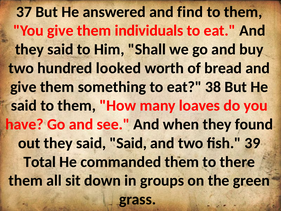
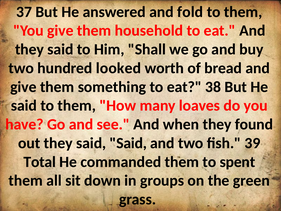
find: find -> fold
individuals: individuals -> household
there: there -> spent
